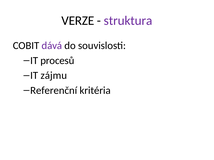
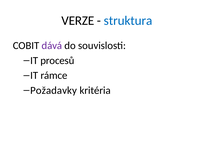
struktura colour: purple -> blue
zájmu: zájmu -> rámce
Referenční: Referenční -> Požadavky
